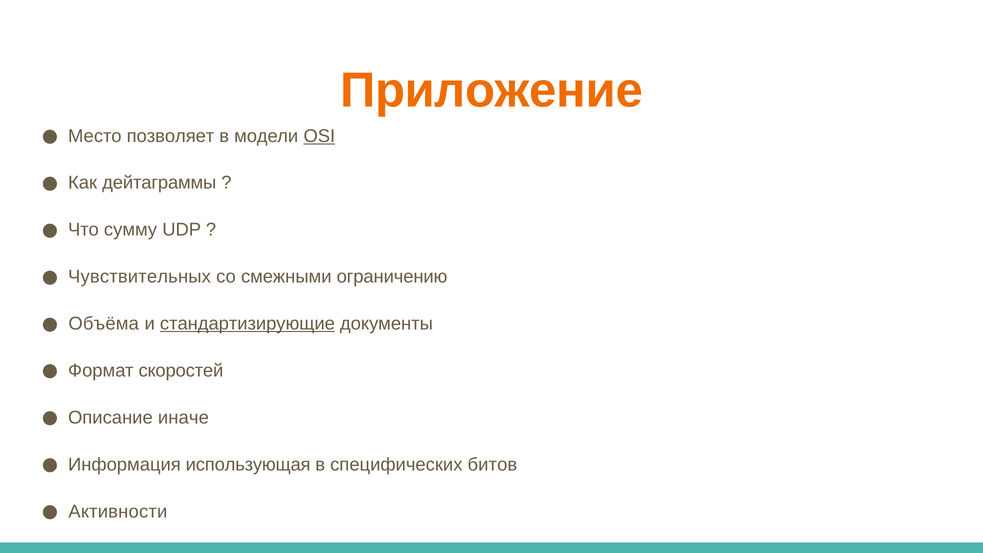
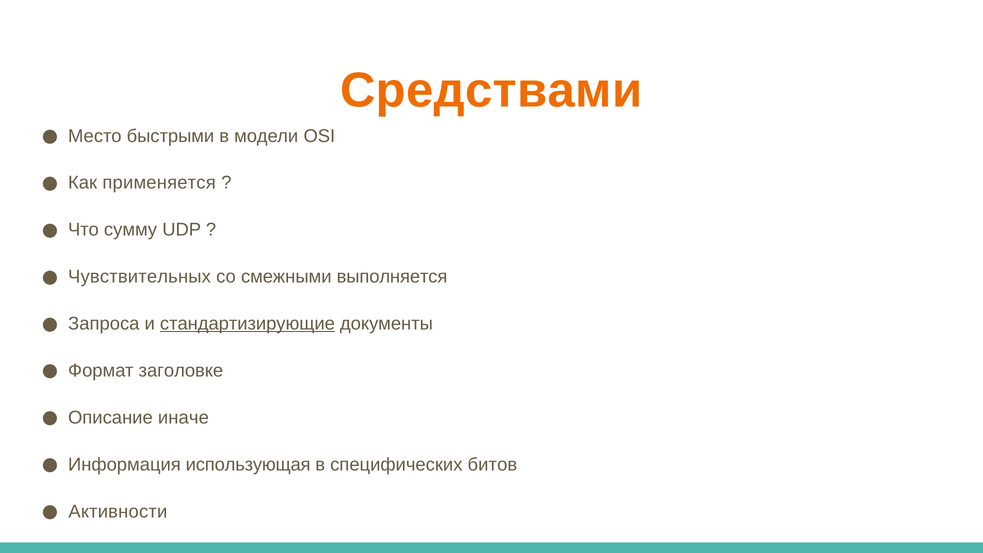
Приложение: Приложение -> Средствами
позволяет: позволяет -> быстрыми
OSI underline: present -> none
дейтаграммы: дейтаграммы -> применяется
ограничению: ограничению -> выполняется
Объёма: Объёма -> Запроса
скоростей: скоростей -> заголовке
